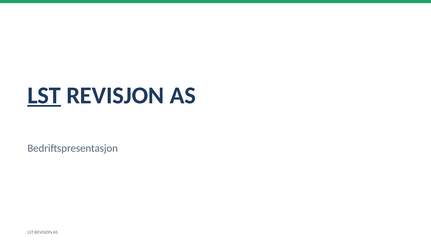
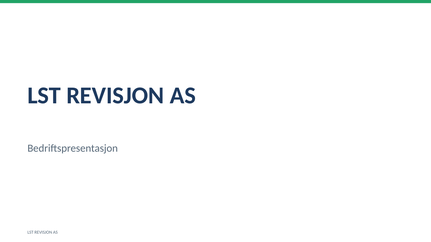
LST at (44, 96) underline: present -> none
